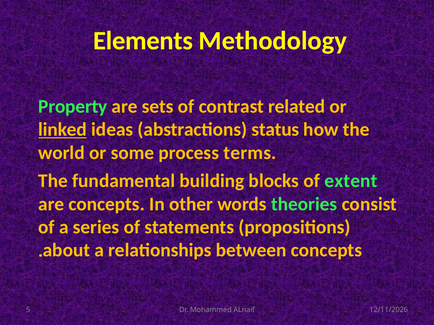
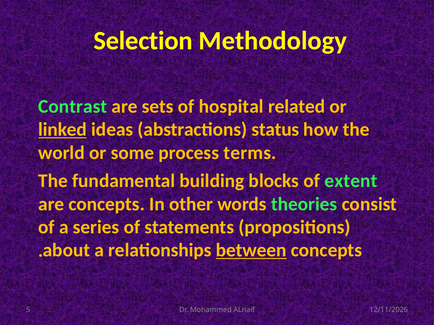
Elements: Elements -> Selection
Property: Property -> Contrast
contrast: contrast -> hospital
between underline: none -> present
